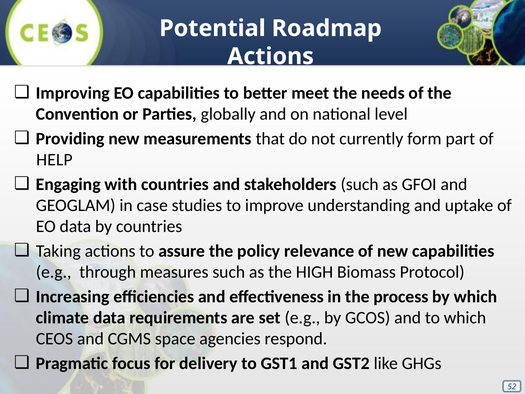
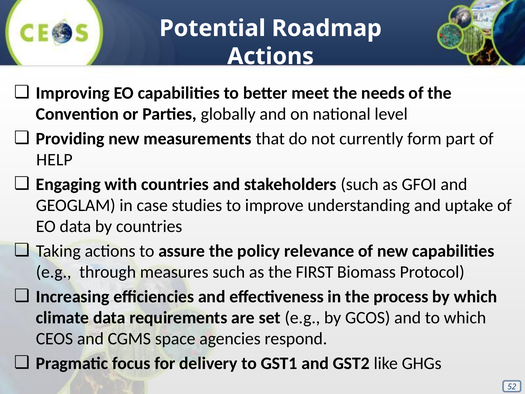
HIGH: HIGH -> FIRST
